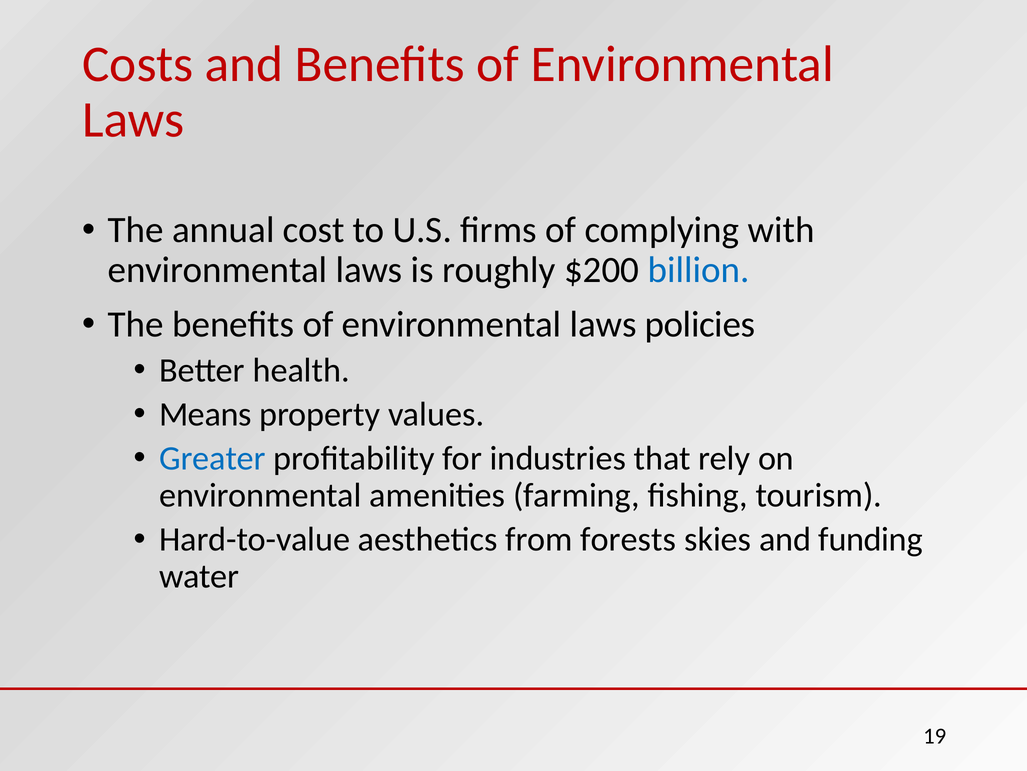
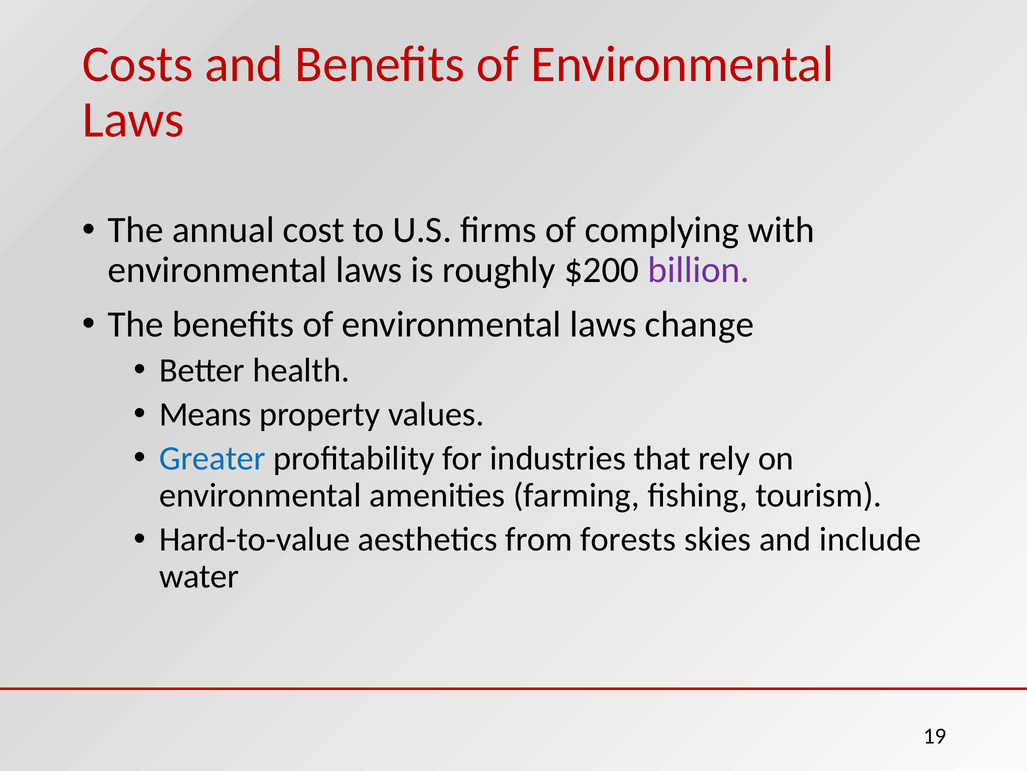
billion colour: blue -> purple
policies: policies -> change
funding: funding -> include
